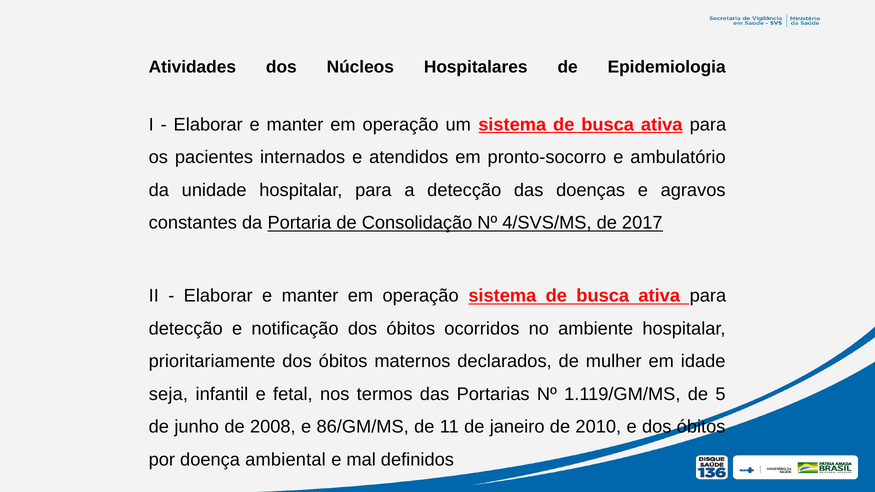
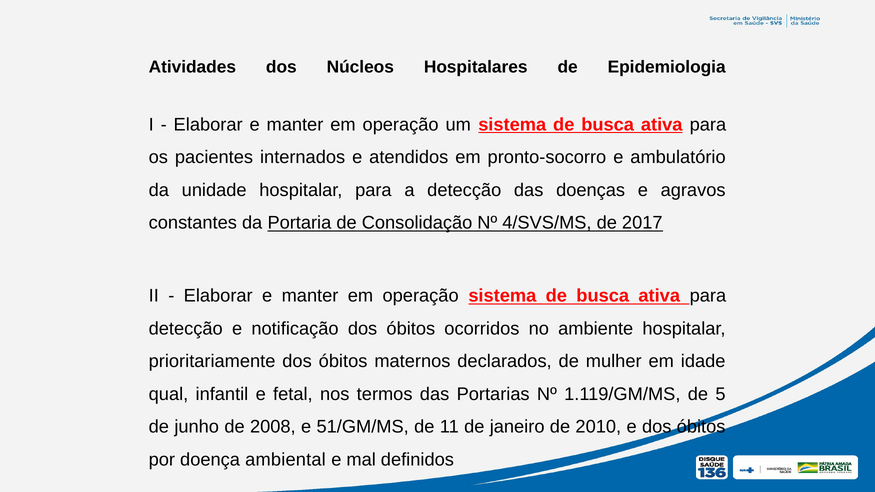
seja: seja -> qual
86/GM/MS: 86/GM/MS -> 51/GM/MS
